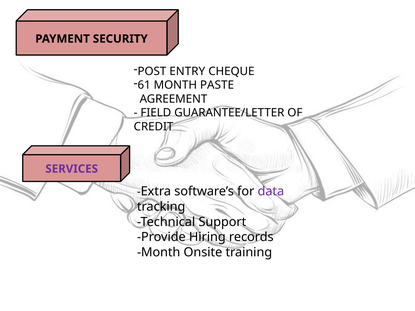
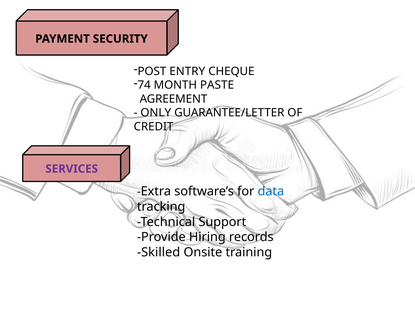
61: 61 -> 74
FIELD: FIELD -> ONLY
data colour: purple -> blue
Month at (159, 252): Month -> Skilled
